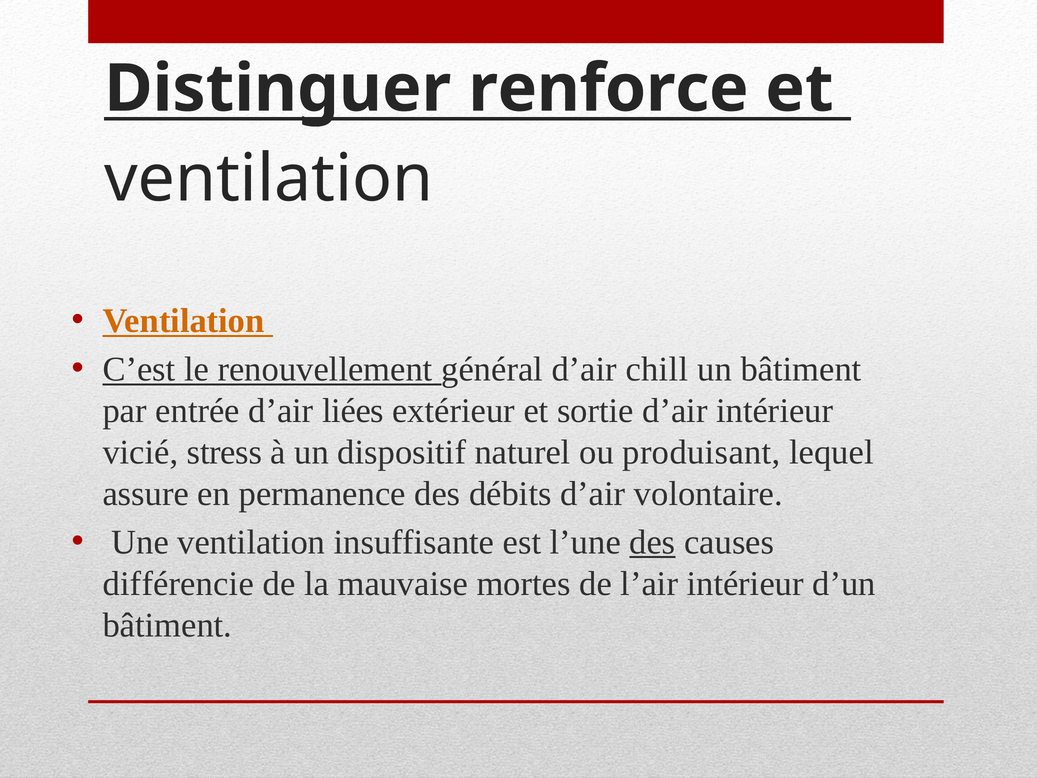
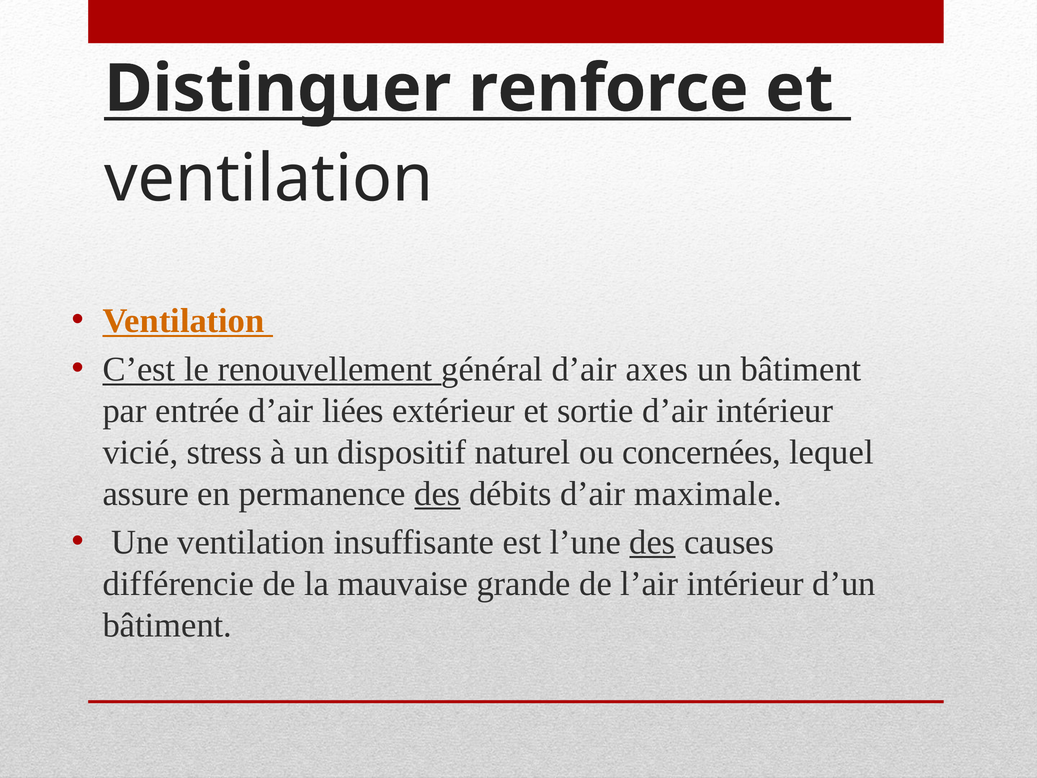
chill: chill -> axes
produisant: produisant -> concernées
des at (437, 494) underline: none -> present
volontaire: volontaire -> maximale
mortes: mortes -> grande
